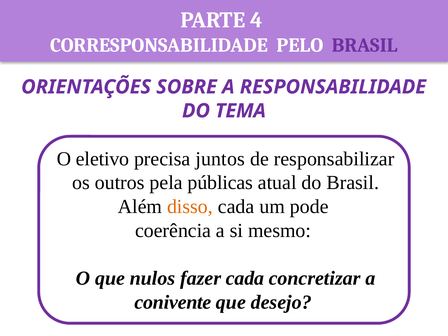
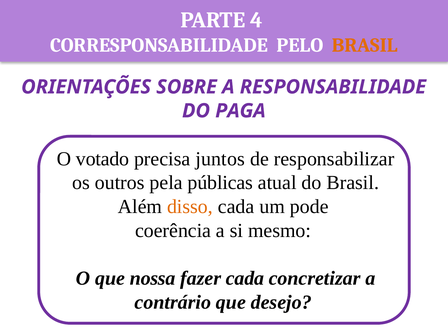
BRASIL at (365, 45) colour: purple -> orange
TEMA: TEMA -> PAGA
eletivo: eletivo -> votado
nulos: nulos -> nossa
conivente: conivente -> contrário
